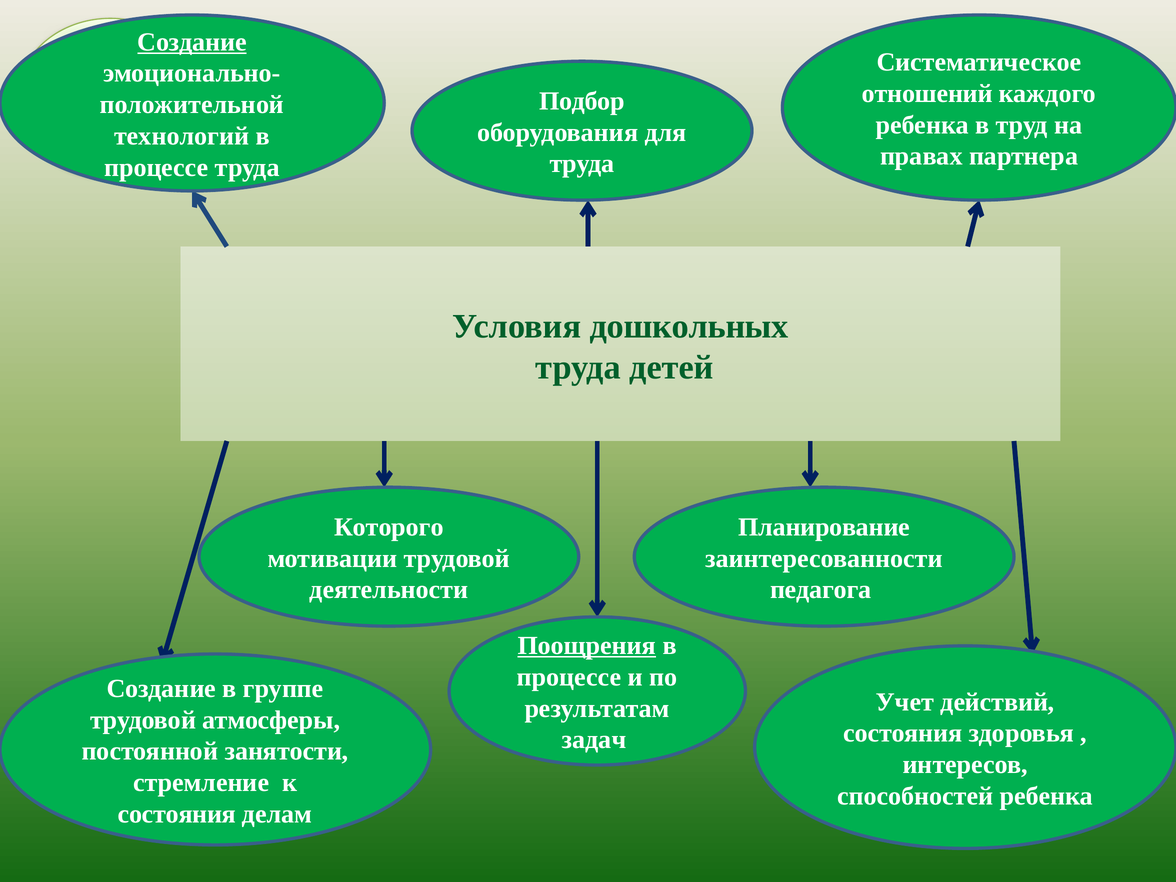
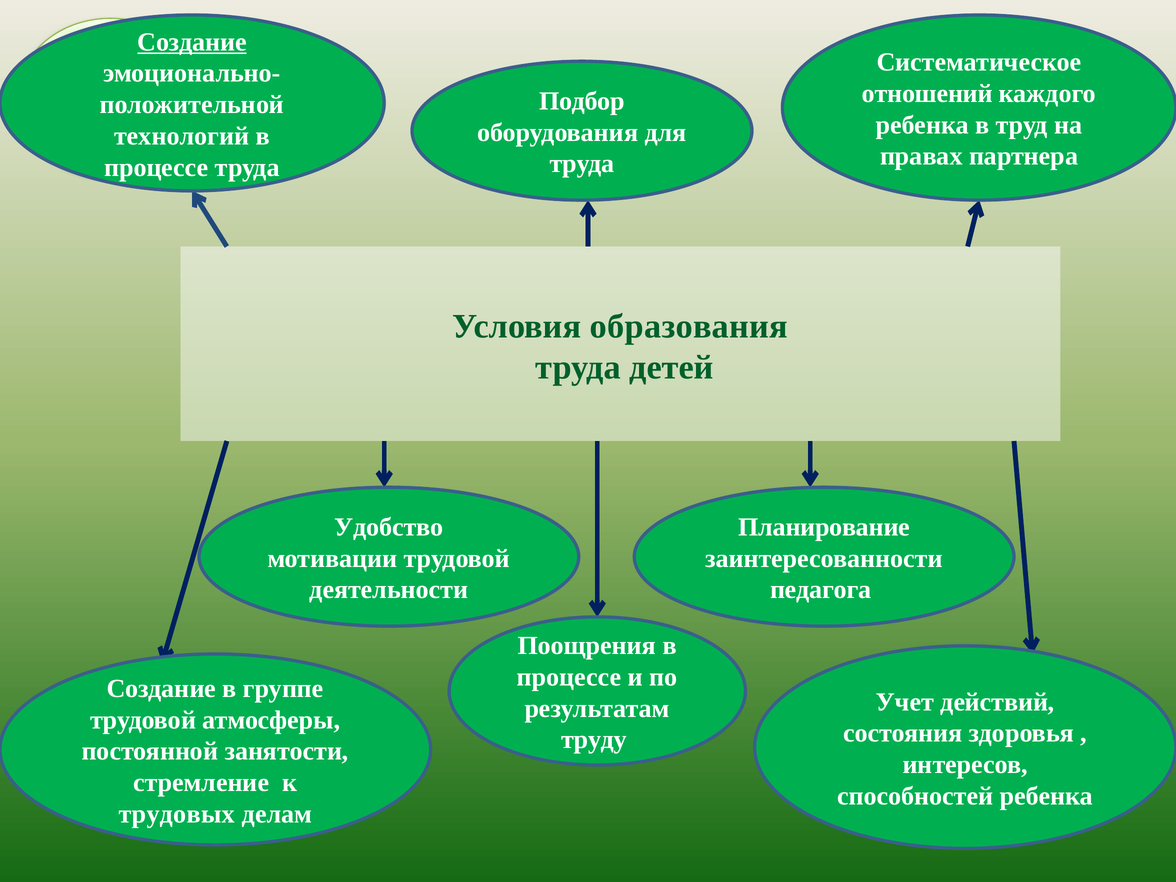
дошкольных: дошкольных -> образования
Которого: Которого -> Удобство
Поощрения underline: present -> none
задач: задач -> труду
состояния at (177, 814): состояния -> трудовых
